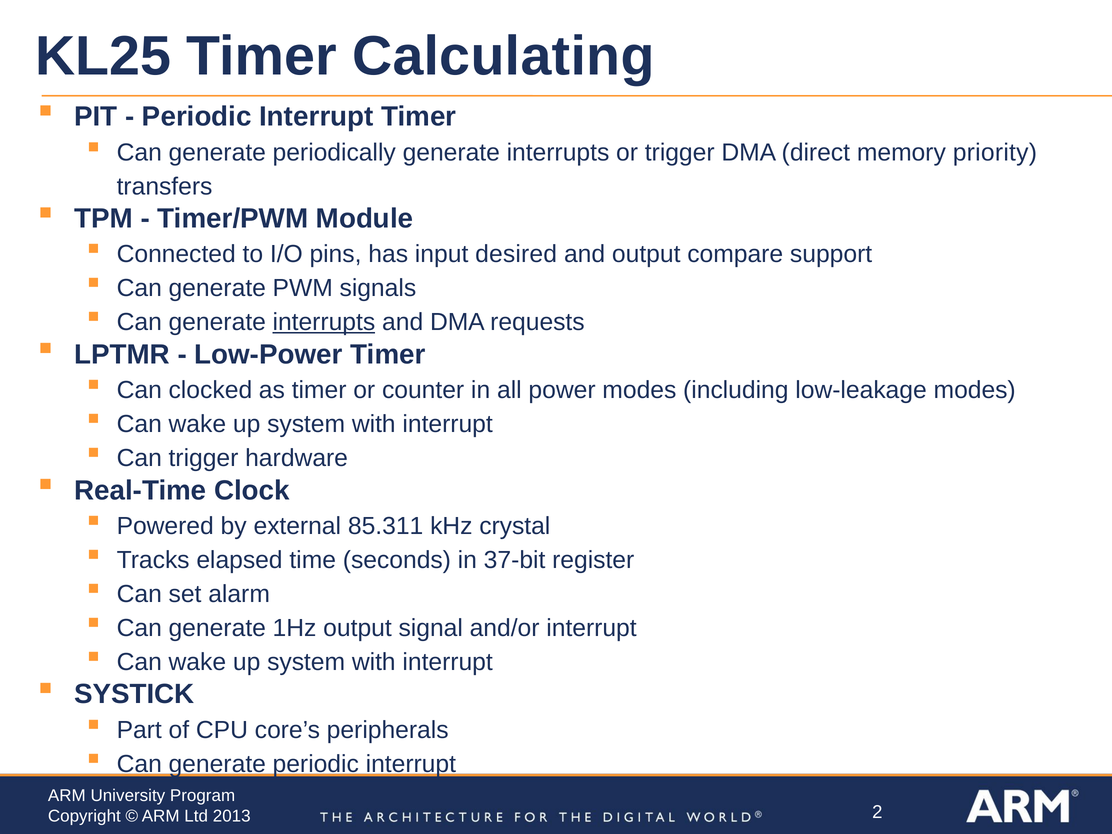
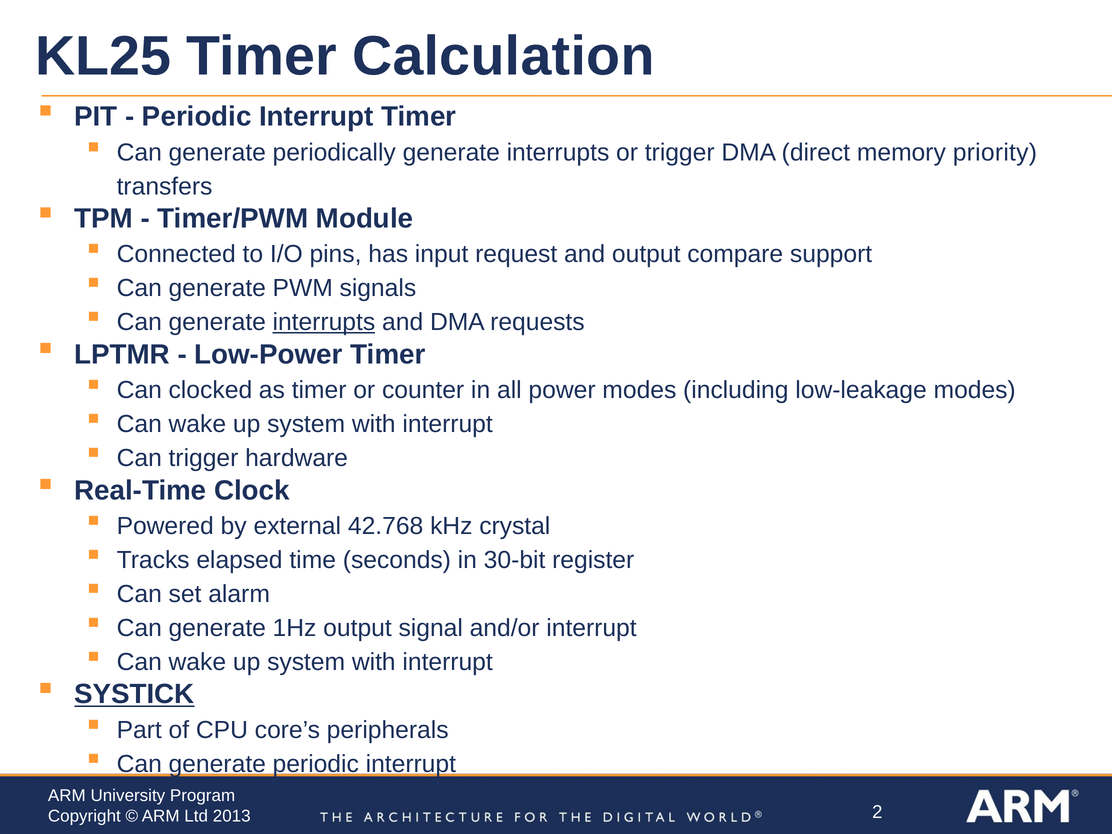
Calculating: Calculating -> Calculation
desired: desired -> request
85.311: 85.311 -> 42.768
37-bit: 37-bit -> 30-bit
SYSTICK underline: none -> present
